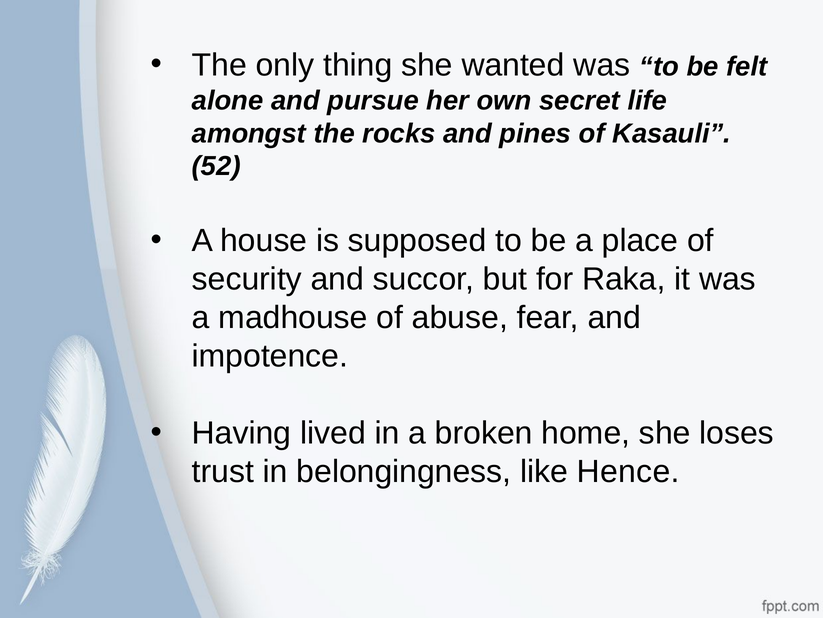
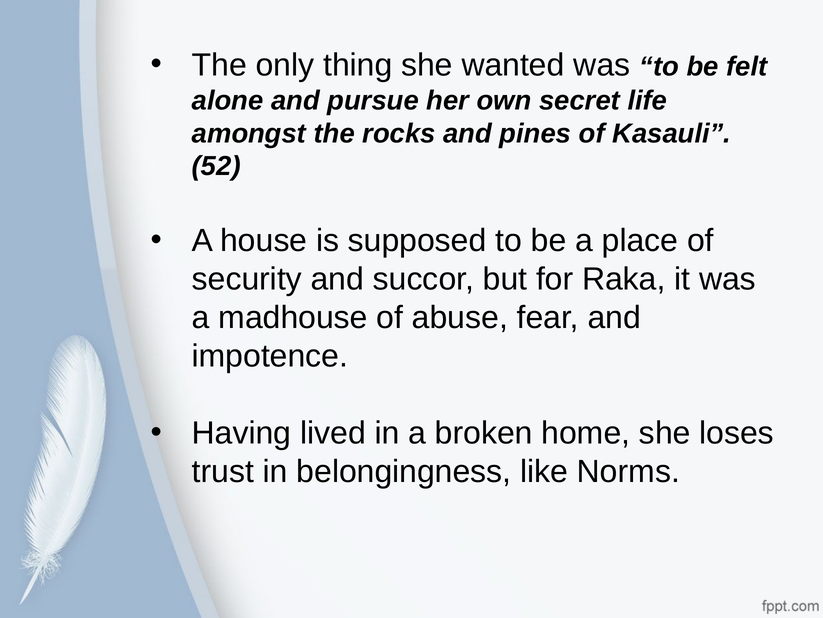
Hence: Hence -> Norms
